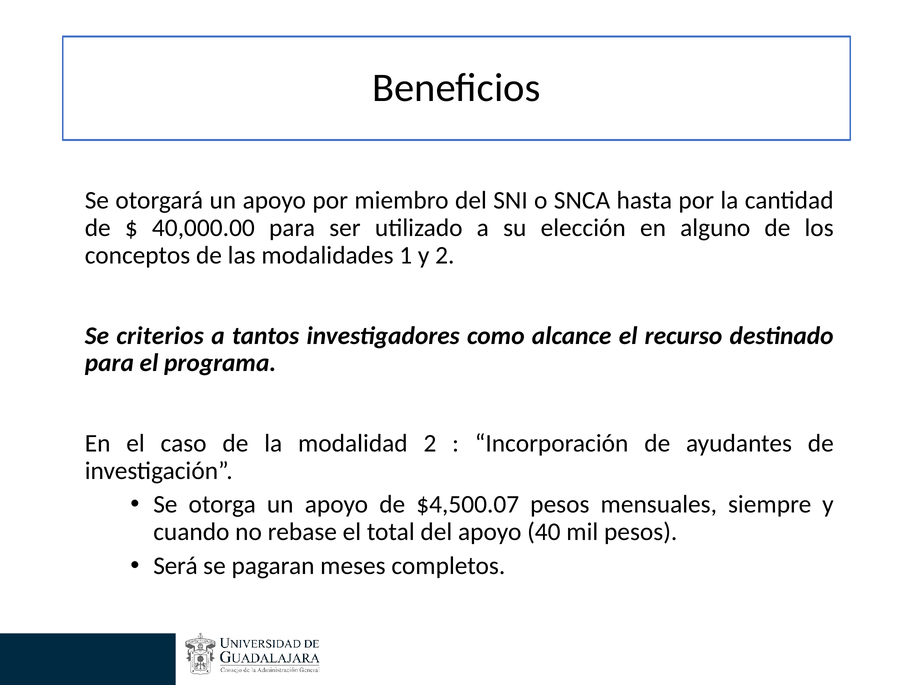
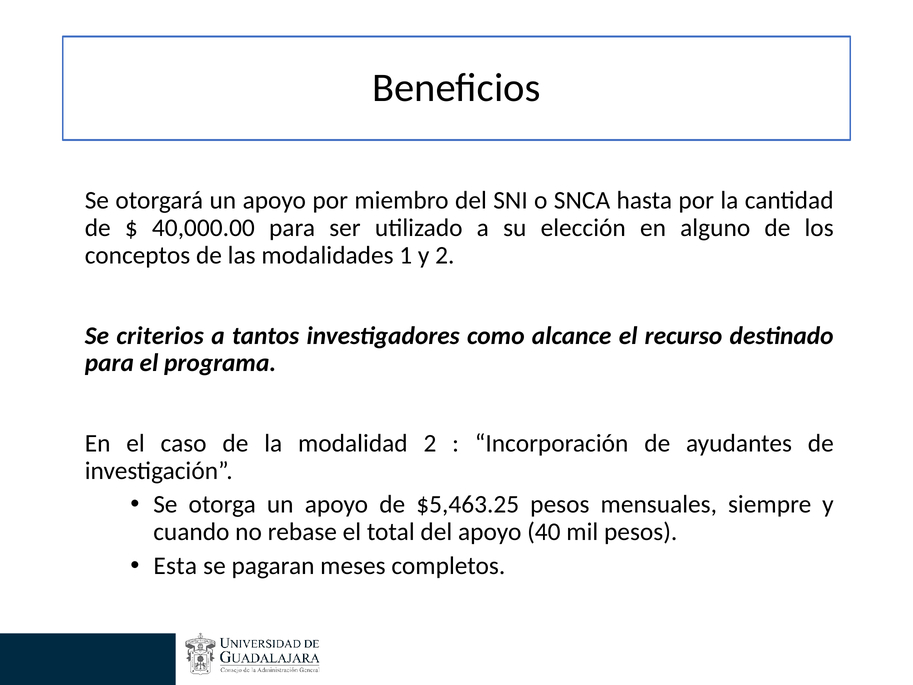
$4,500.07: $4,500.07 -> $5,463.25
Será: Será -> Esta
